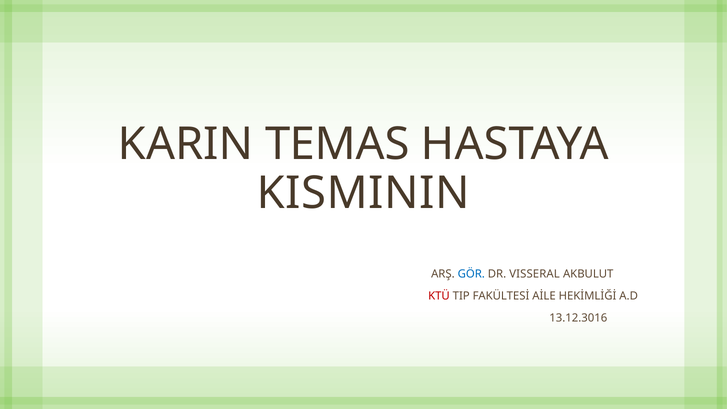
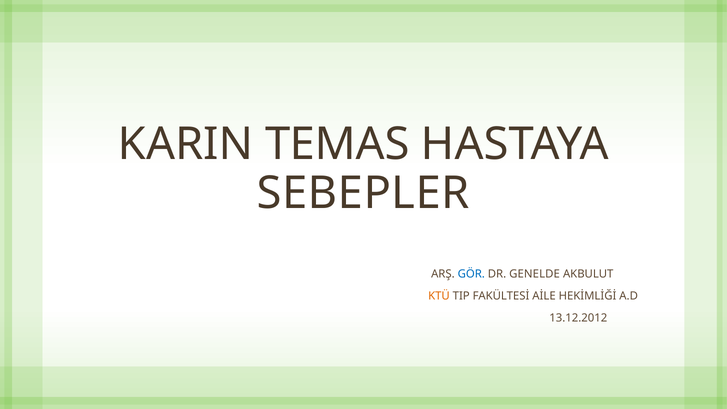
KISMININ: KISMININ -> SEBEPLER
VISSERAL: VISSERAL -> GENELDE
KTÜ colour: red -> orange
13.12.3016: 13.12.3016 -> 13.12.2012
